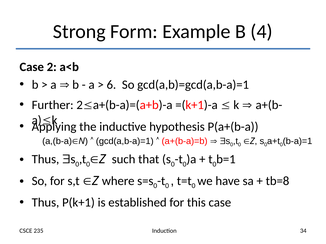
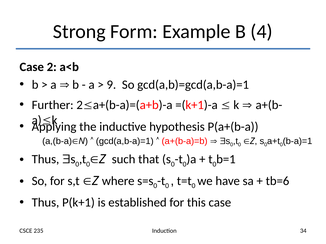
6: 6 -> 9
tb=8: tb=8 -> tb=6
